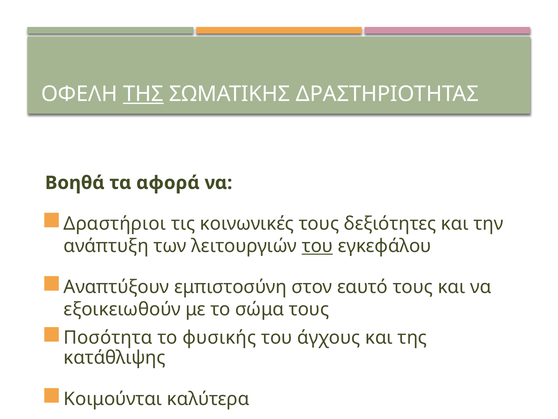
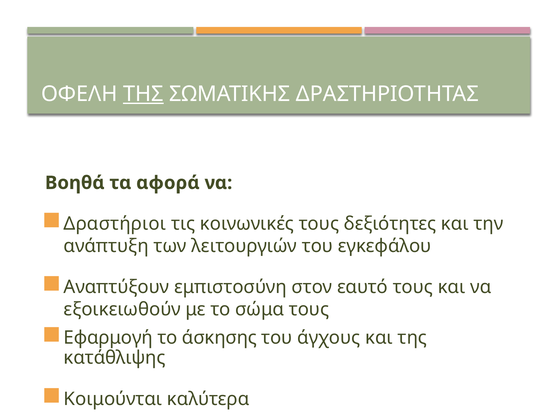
του at (317, 246) underline: present -> none
Ποσότητα: Ποσότητα -> Εφαρμογή
φυσικής: φυσικής -> άσκησης
